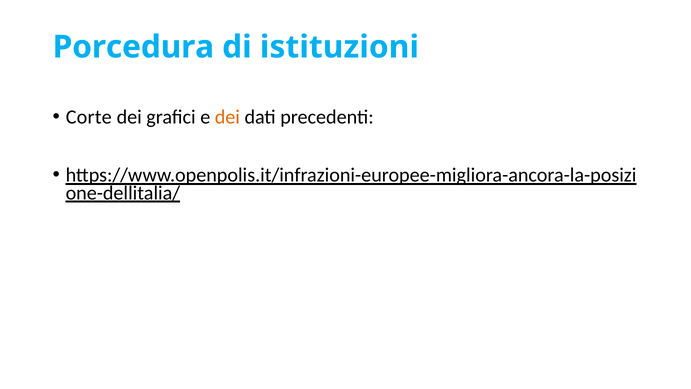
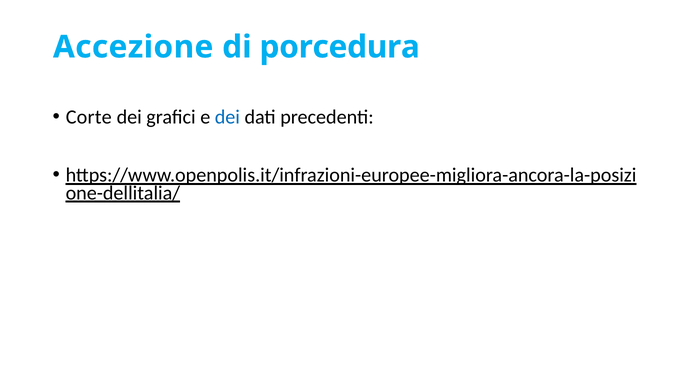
Porcedura: Porcedura -> Accezione
istituzioni: istituzioni -> porcedura
dei at (227, 117) colour: orange -> blue
